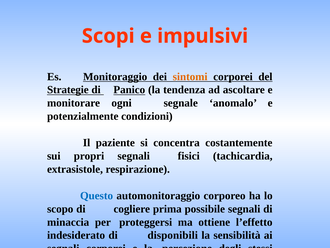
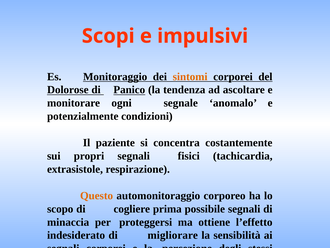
Strategie: Strategie -> Dolorose
Questo colour: blue -> orange
disponibili: disponibili -> migliorare
